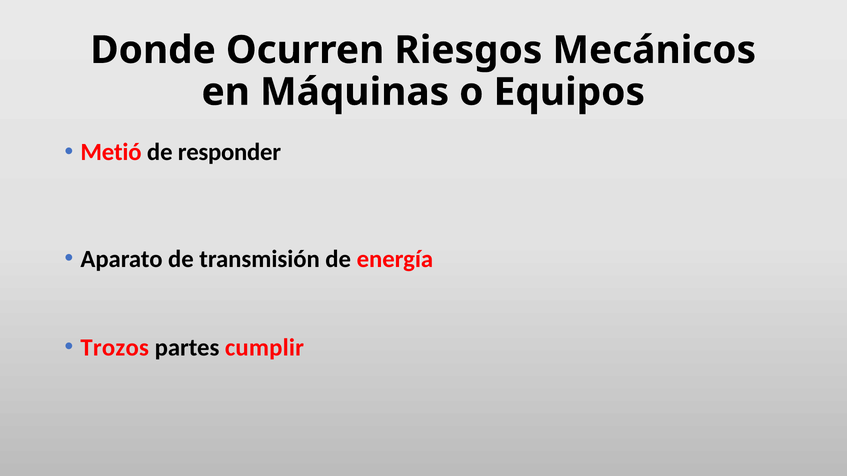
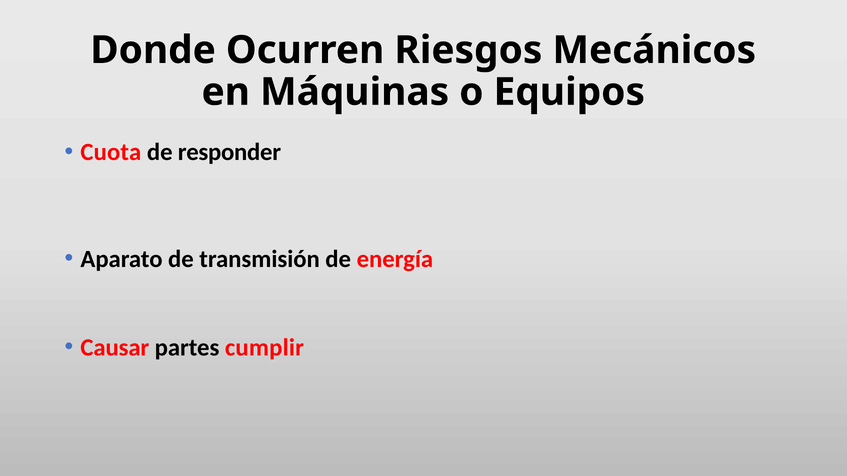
Metió: Metió -> Cuota
Trozos: Trozos -> Causar
